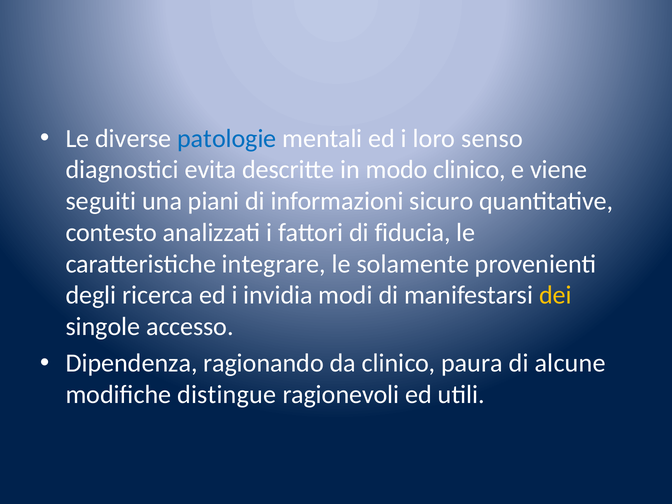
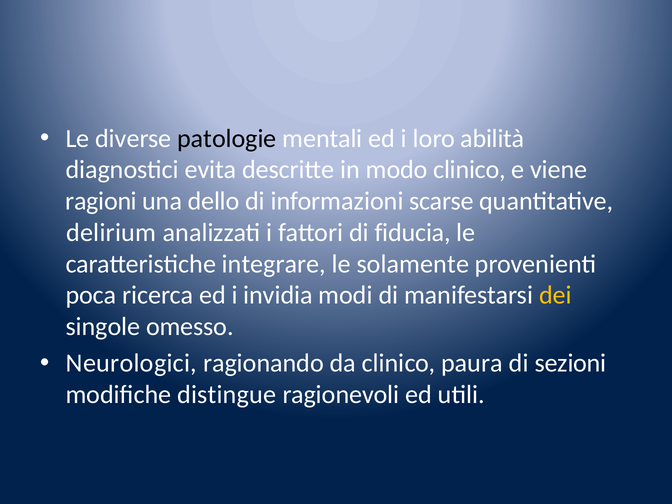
patologie colour: blue -> black
senso: senso -> abilità
seguiti: seguiti -> ragioni
piani: piani -> dello
sicuro: sicuro -> scarse
contesto: contesto -> delirium
degli: degli -> poca
accesso: accesso -> omesso
Dipendenza: Dipendenza -> Neurologici
alcune: alcune -> sezioni
